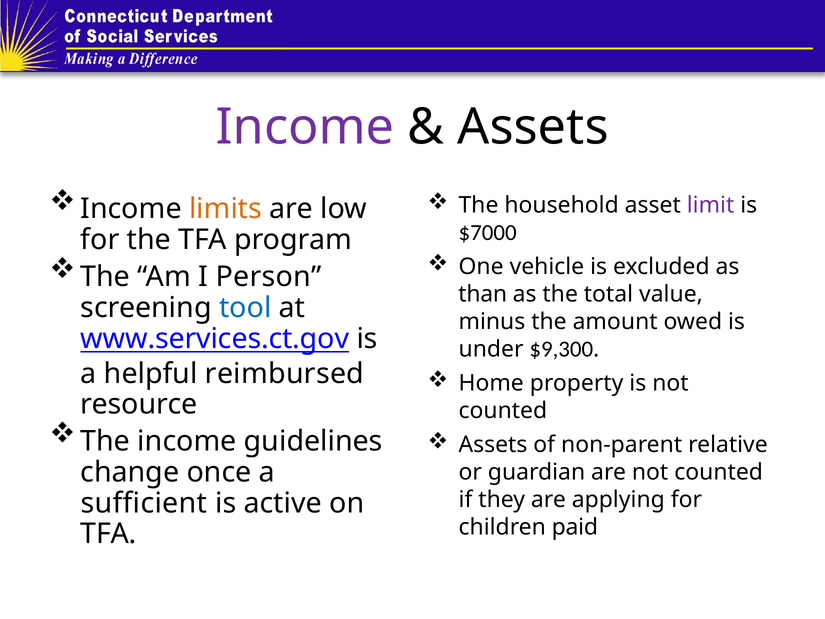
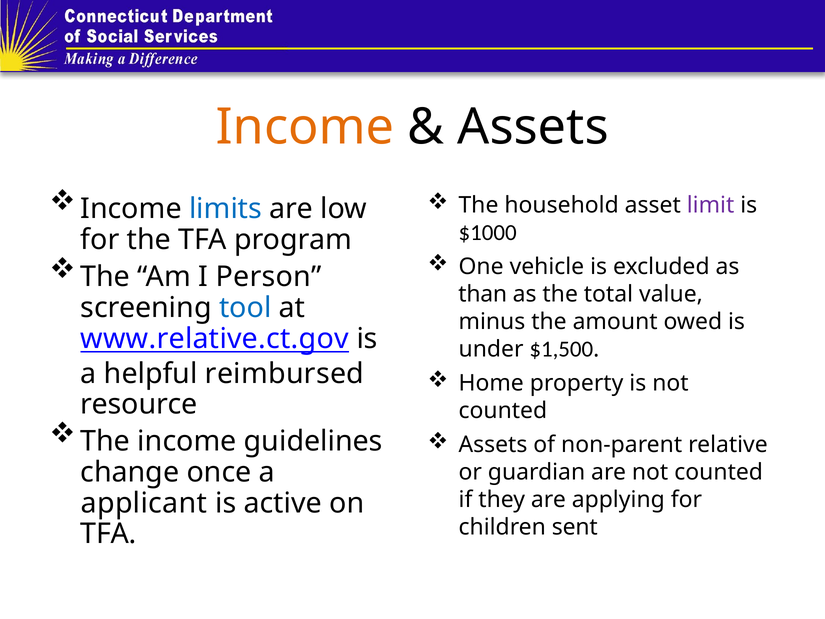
Income at (305, 127) colour: purple -> orange
limits colour: orange -> blue
$7000: $7000 -> $1000
www.services.ct.gov: www.services.ct.gov -> www.relative.ct.gov
$9,300: $9,300 -> $1,500
sufficient: sufficient -> applicant
paid: paid -> sent
